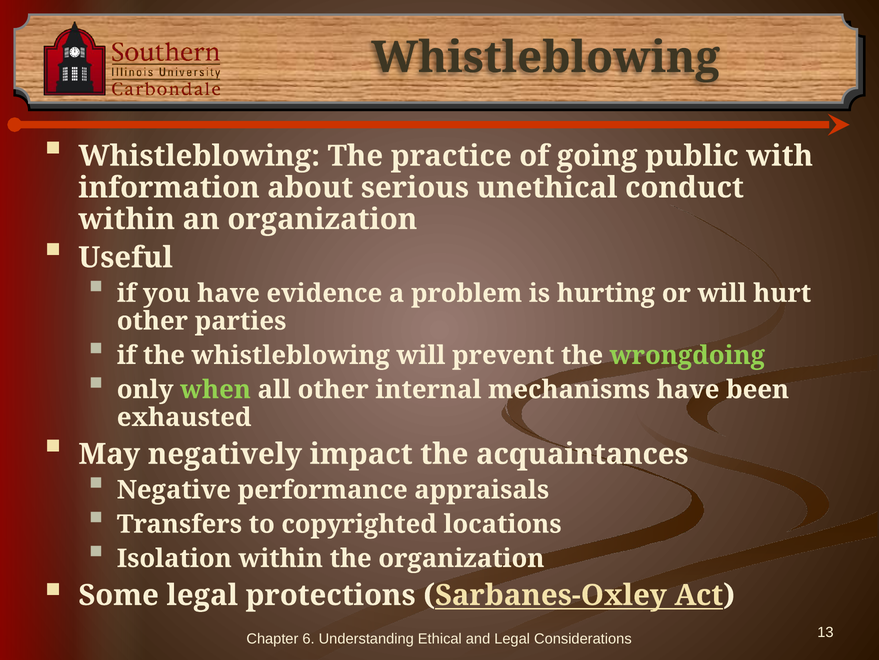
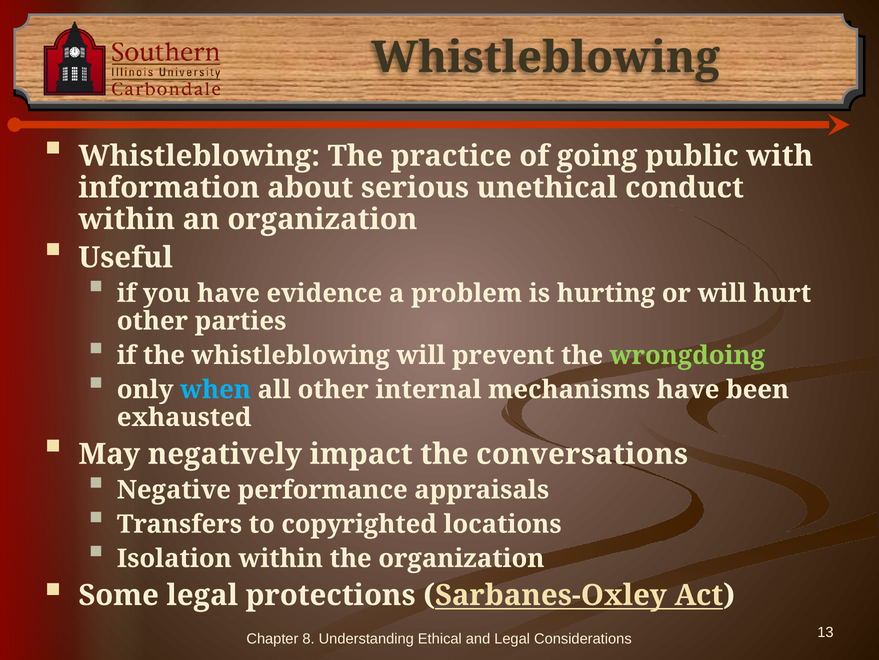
when colour: light green -> light blue
acquaintances: acquaintances -> conversations
6: 6 -> 8
